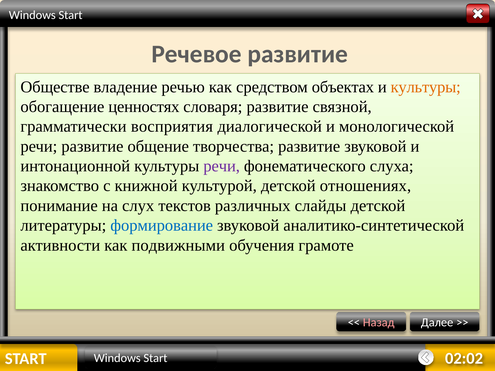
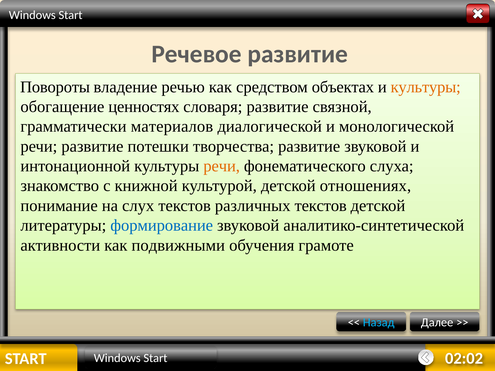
Обществе: Обществе -> Повороты
восприятия: восприятия -> материалов
общение: общение -> потешки
речи at (222, 166) colour: purple -> orange
различных слайды: слайды -> текстов
Назад colour: pink -> light blue
